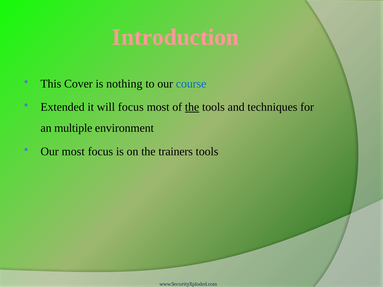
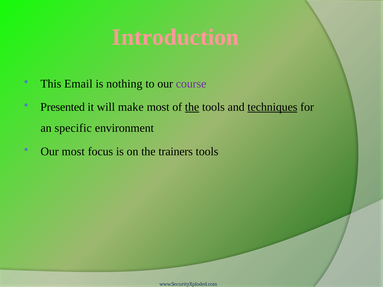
Cover: Cover -> Email
course colour: blue -> purple
Extended: Extended -> Presented
will focus: focus -> make
techniques underline: none -> present
multiple: multiple -> specific
